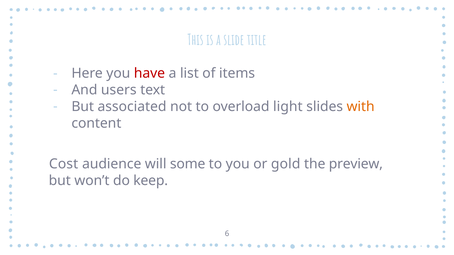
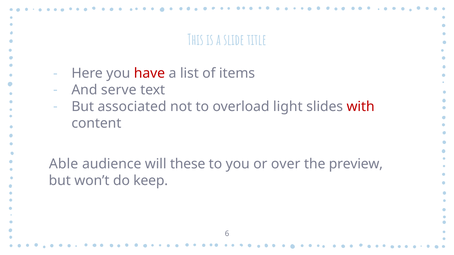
users: users -> serve
with colour: orange -> red
Cost: Cost -> Able
some: some -> these
gold: gold -> over
